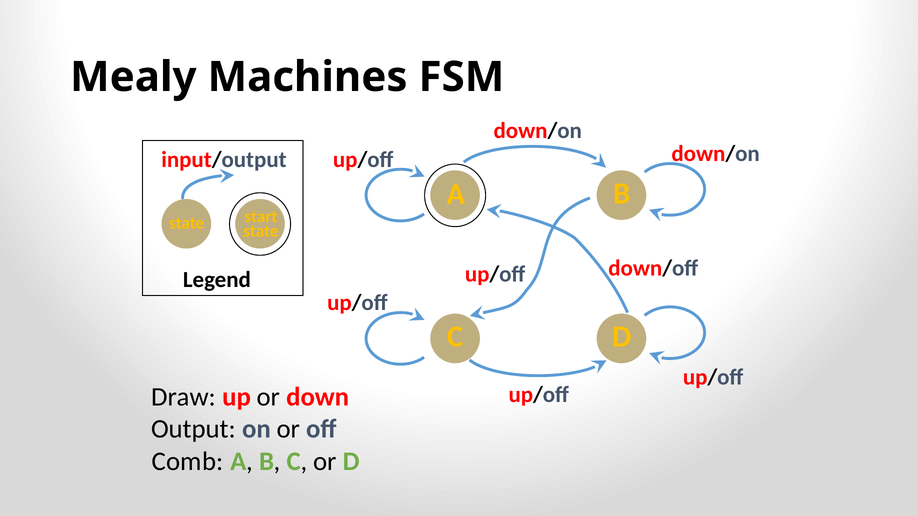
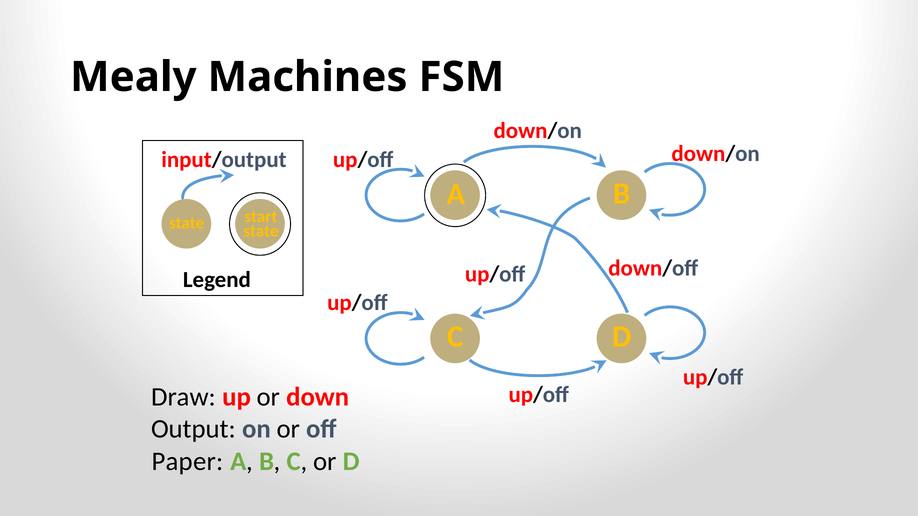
Comb: Comb -> Paper
